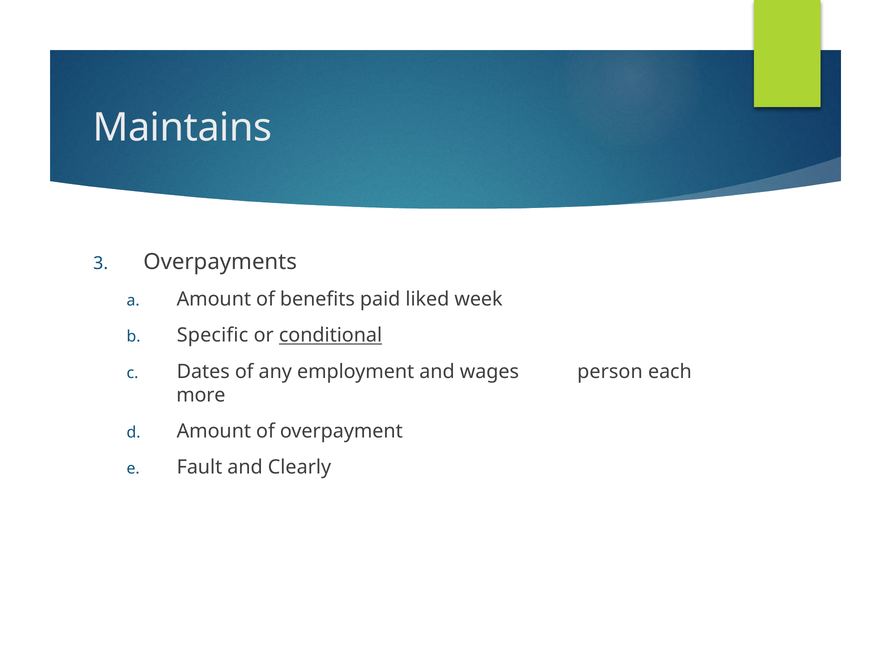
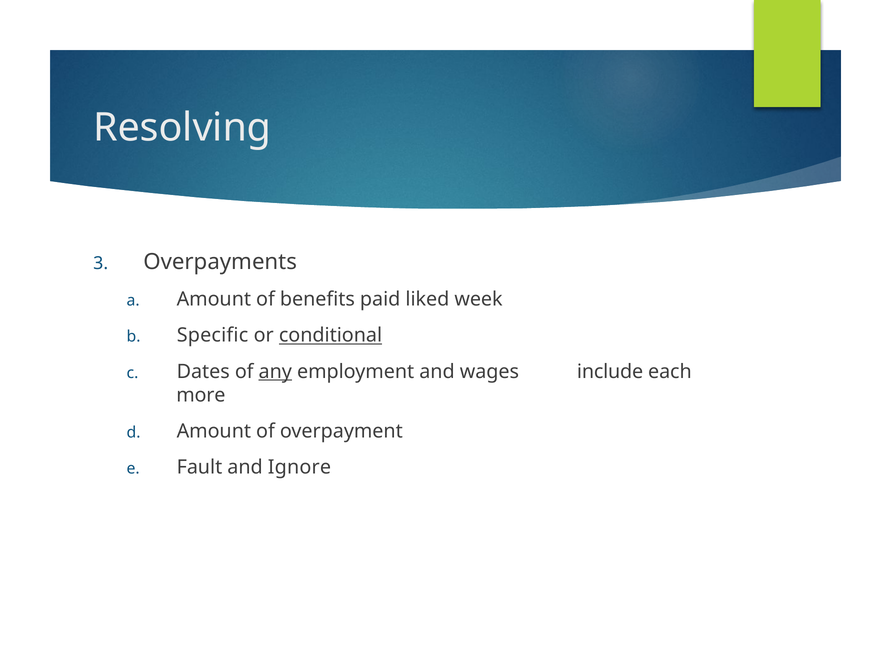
Maintains: Maintains -> Resolving
any underline: none -> present
person: person -> include
Clearly: Clearly -> Ignore
